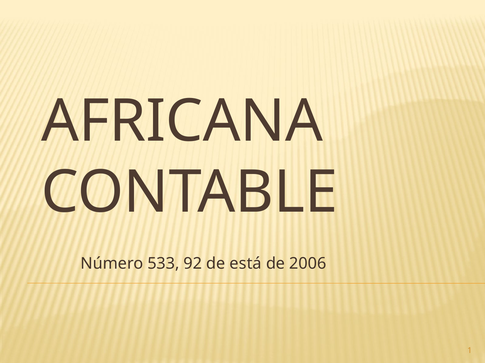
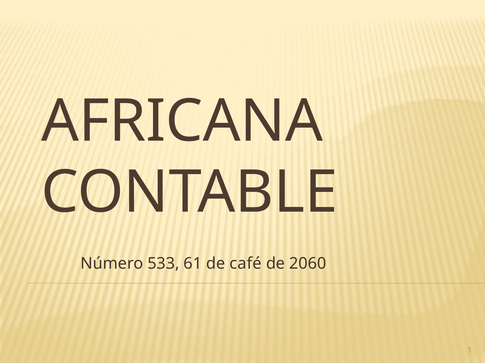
92: 92 -> 61
está: está -> café
2006: 2006 -> 2060
